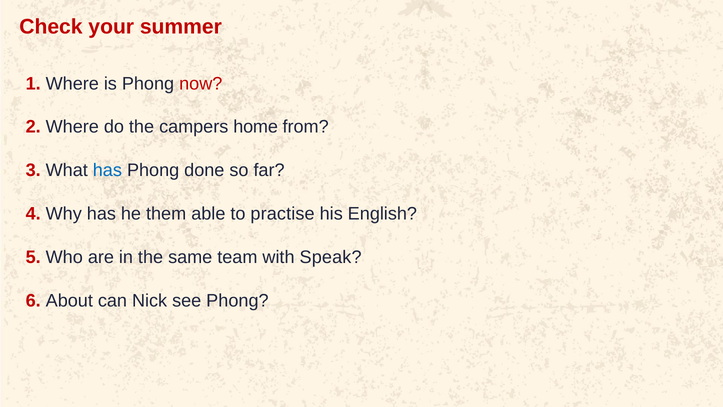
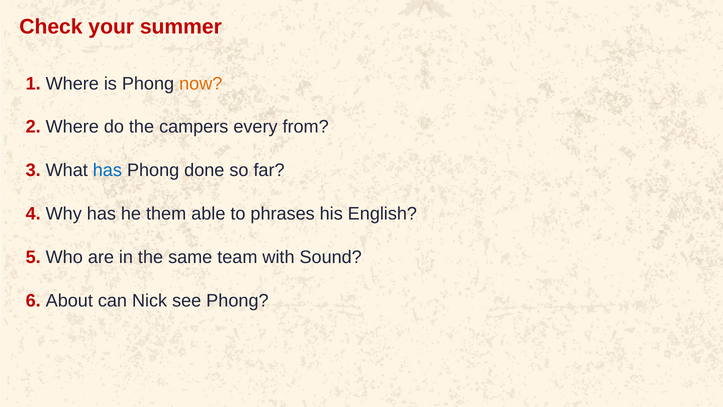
now colour: red -> orange
home: home -> every
practise: practise -> phrases
Speak: Speak -> Sound
